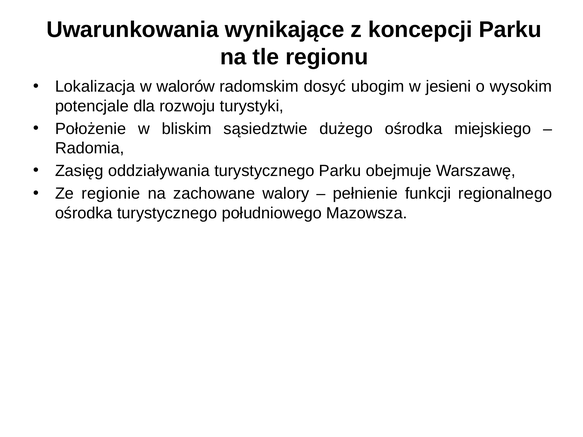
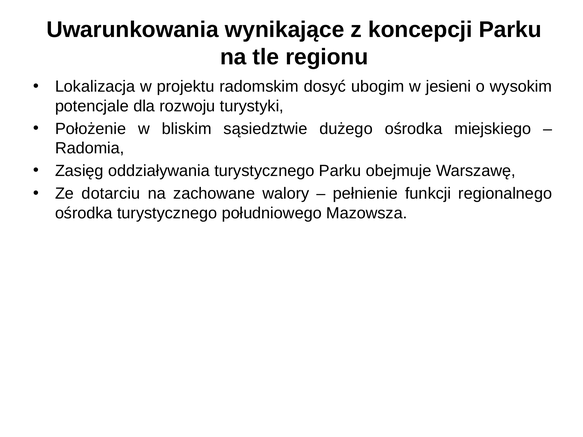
walorów: walorów -> projektu
regionie: regionie -> dotarciu
